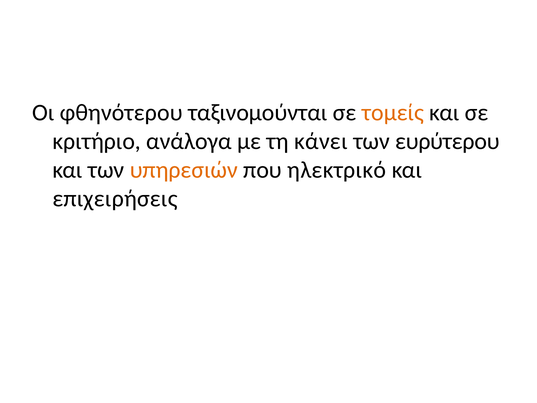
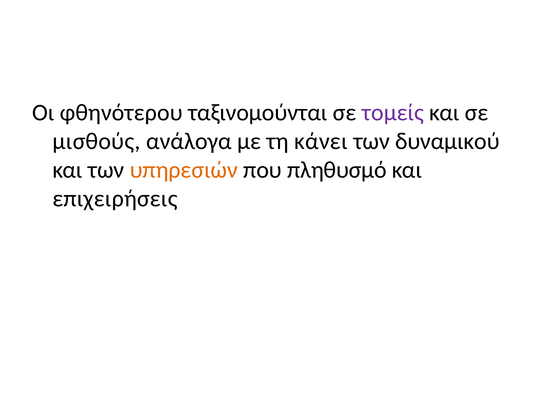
τομείς colour: orange -> purple
κριτήριο: κριτήριο -> μισθούς
ευρύτερου: ευρύτερου -> δυναμικού
ηλεκτρικό: ηλεκτρικό -> πληθυσμό
